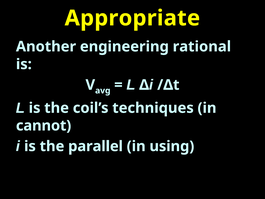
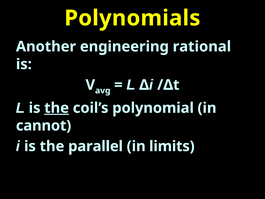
Appropriate: Appropriate -> Polynomials
the at (57, 108) underline: none -> present
techniques: techniques -> polynomial
using: using -> limits
